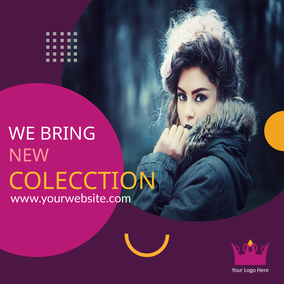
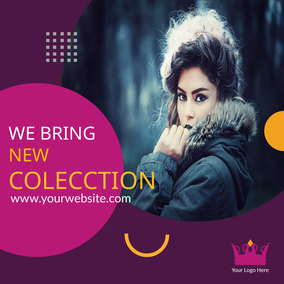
NEW colour: pink -> yellow
